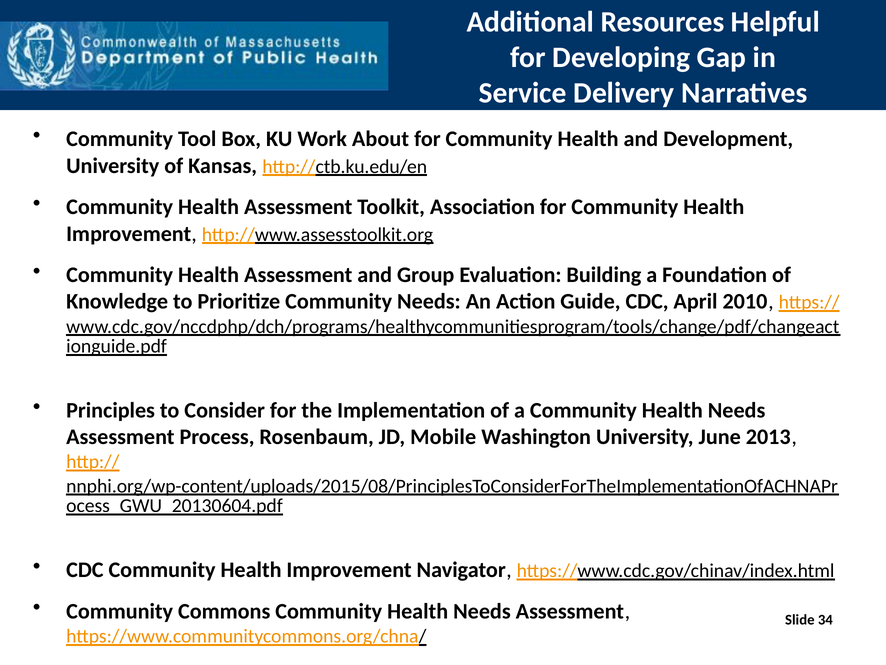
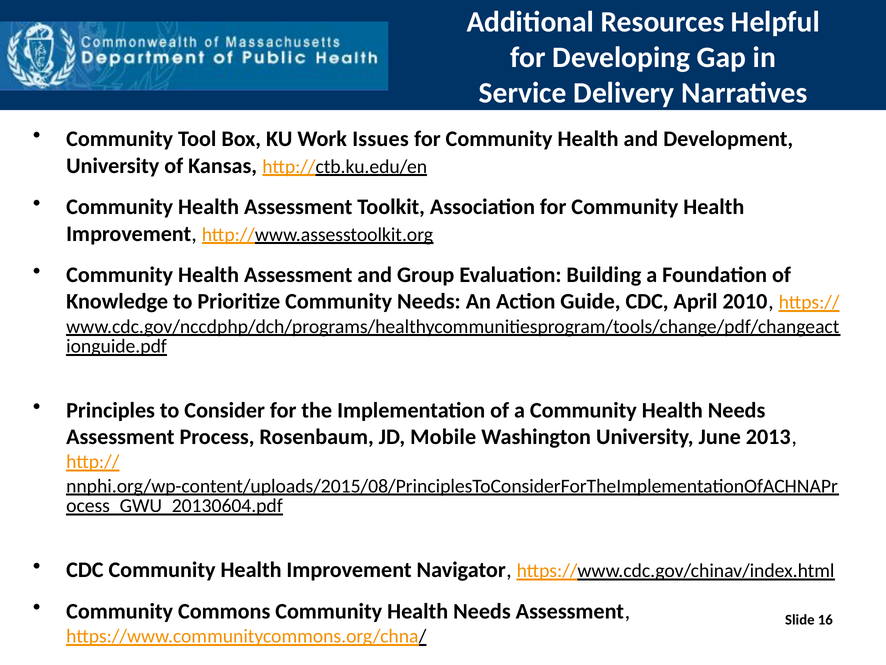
About: About -> Issues
34: 34 -> 16
